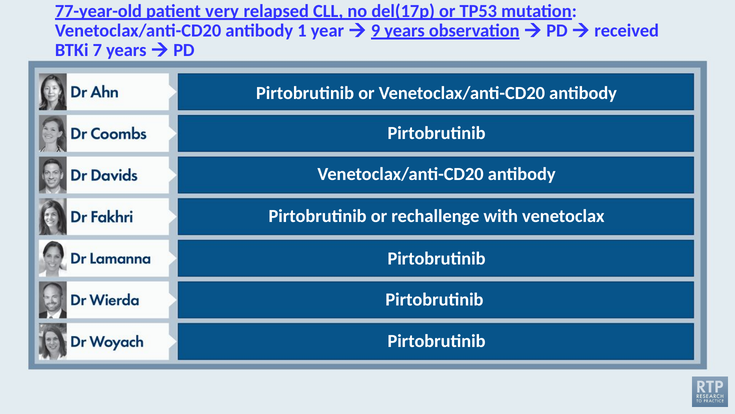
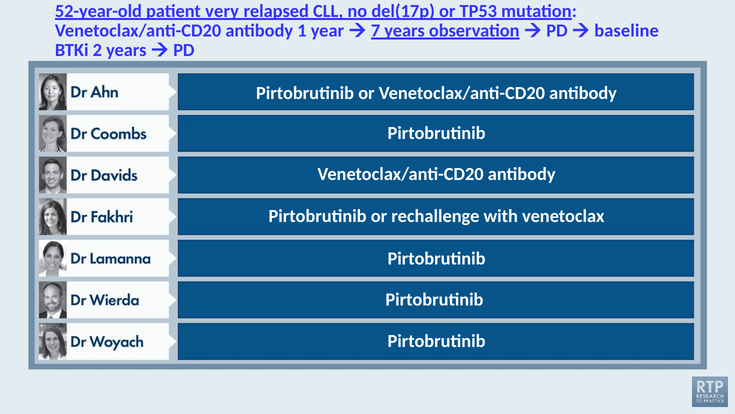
77-year-old: 77-year-old -> 52-year-old
9: 9 -> 7
received: received -> baseline
7: 7 -> 2
